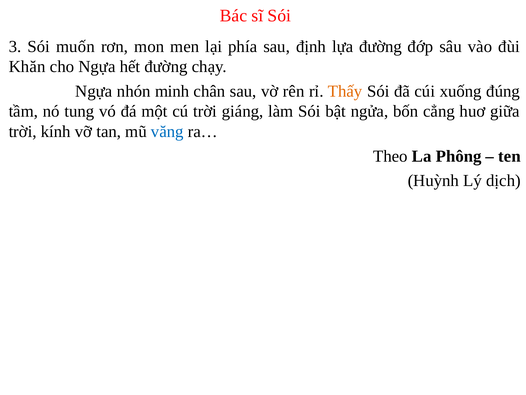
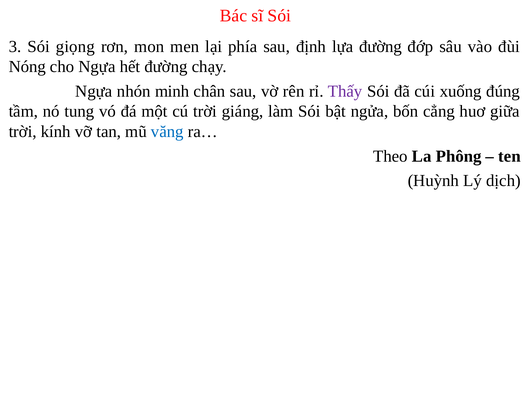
muốn: muốn -> giọng
Khăn: Khăn -> Nóng
Thấy colour: orange -> purple
